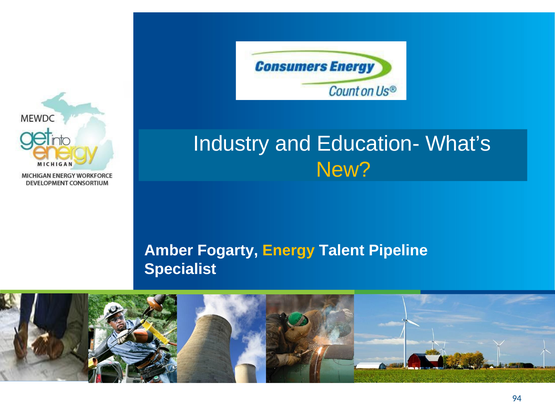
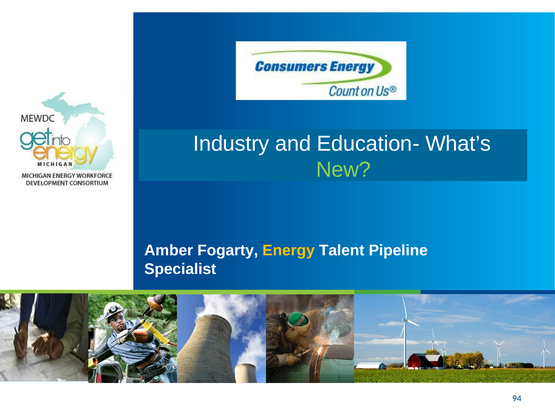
New colour: yellow -> light green
